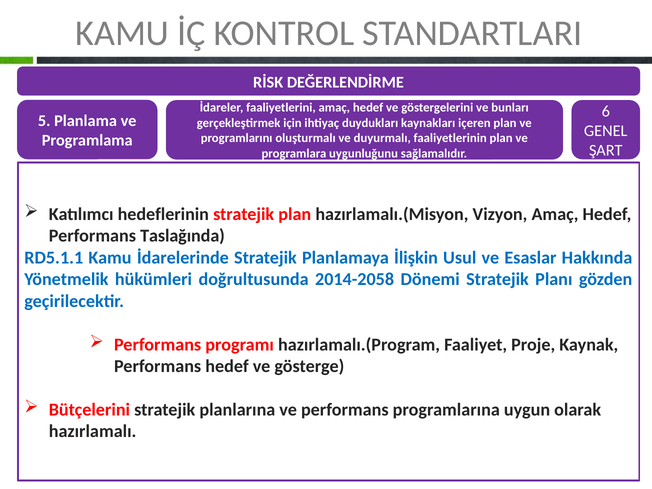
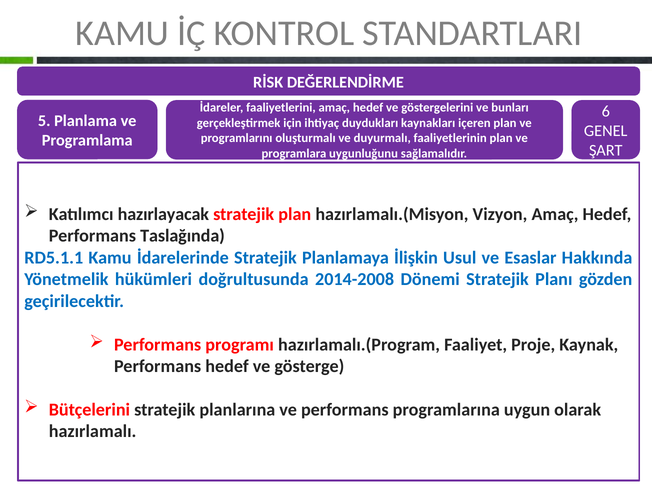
hedeflerinin: hedeflerinin -> hazırlayacak
2014-2058: 2014-2058 -> 2014-2008
